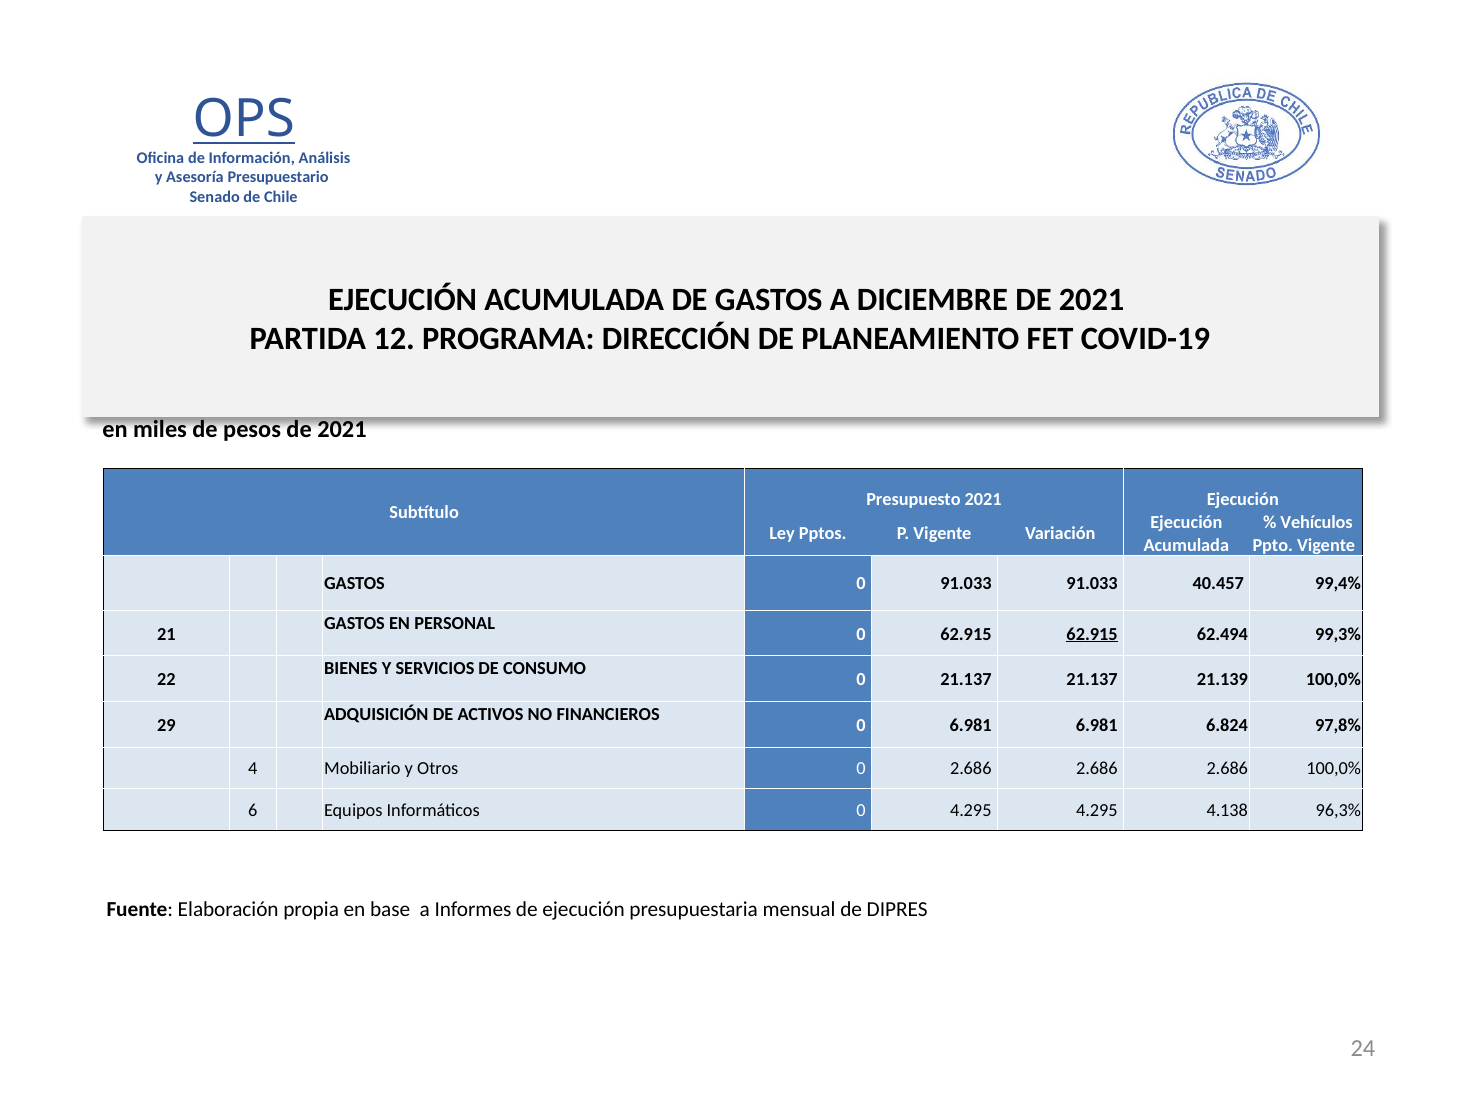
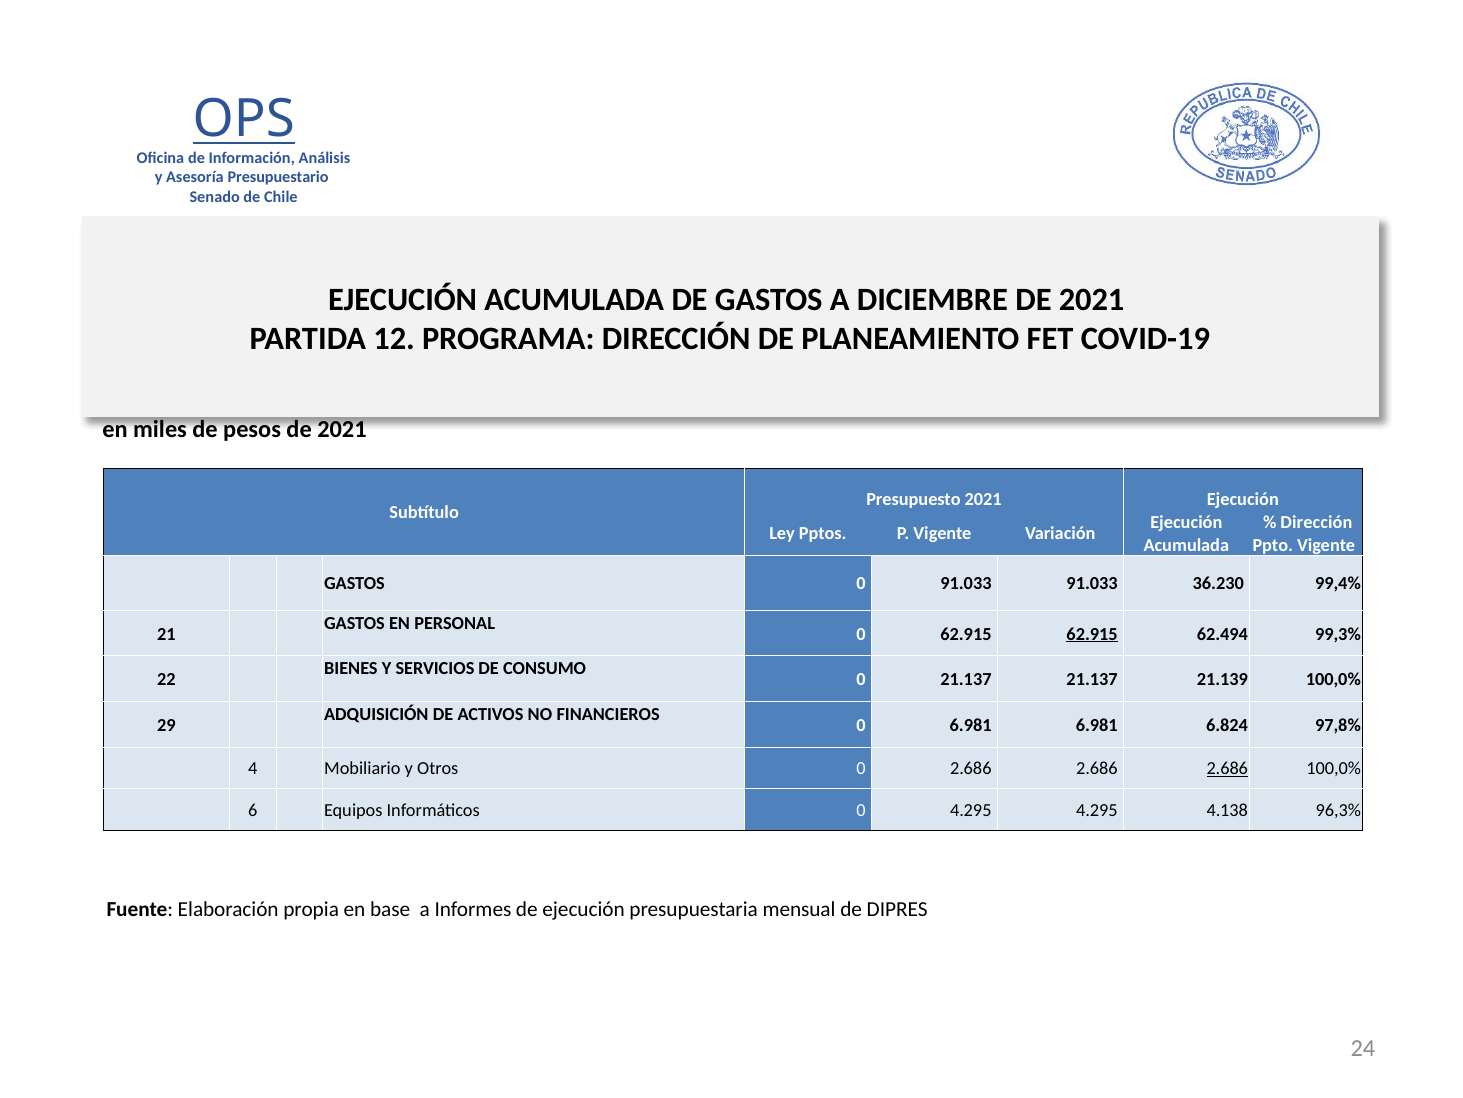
Vehículos at (1317, 522): Vehículos -> Dirección
40.457: 40.457 -> 36.230
2.686 at (1227, 768) underline: none -> present
